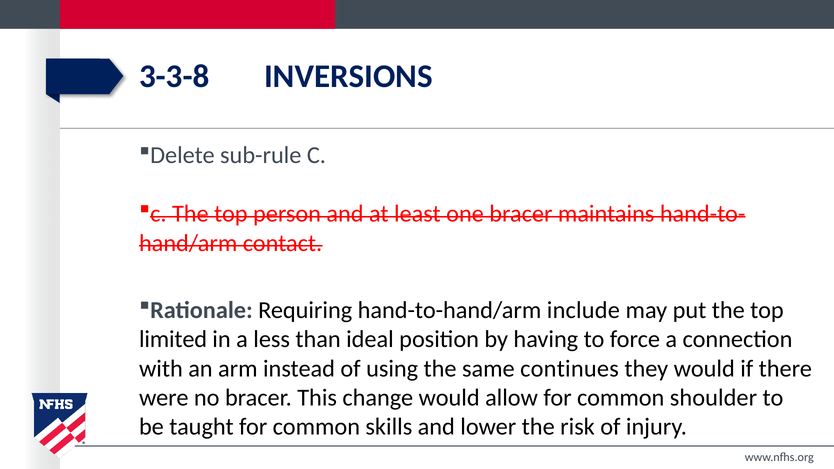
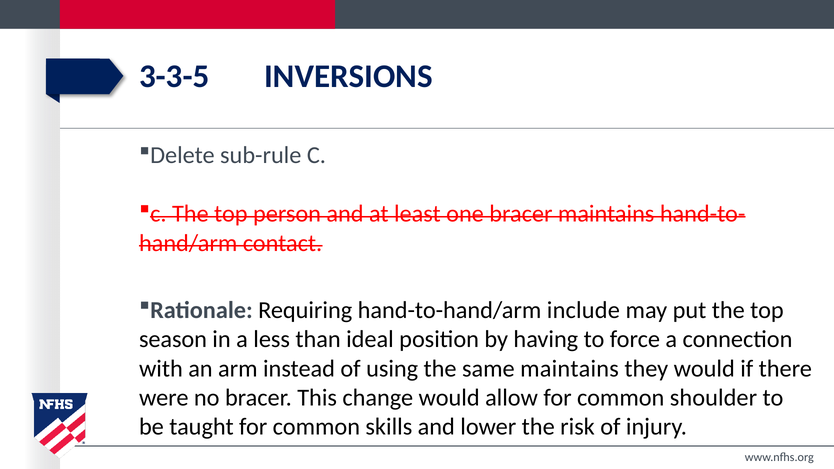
3-3-8: 3-3-8 -> 3-3-5
limited: limited -> season
same continues: continues -> maintains
